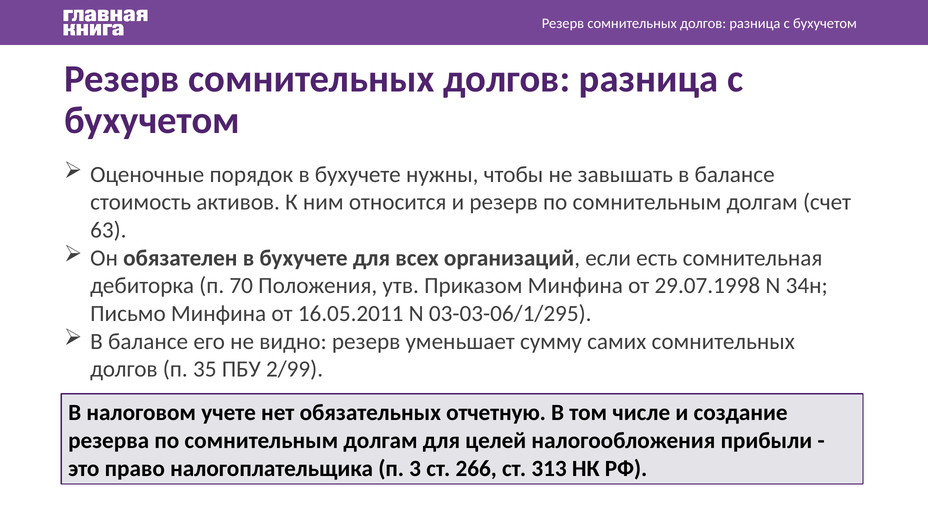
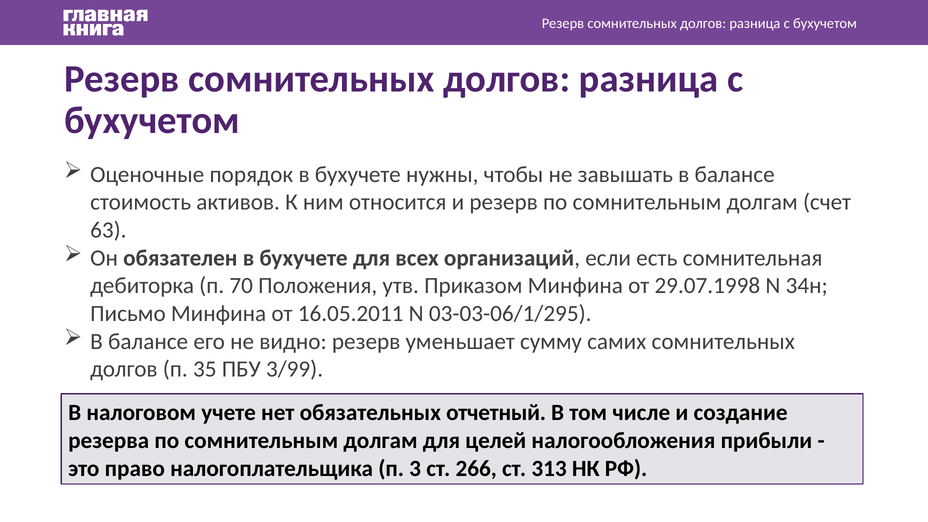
2/99: 2/99 -> 3/99
отчетную: отчетную -> отчетный
